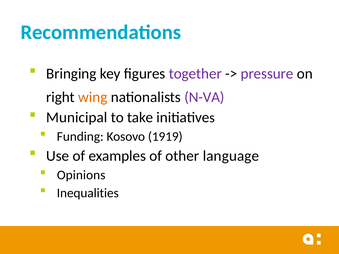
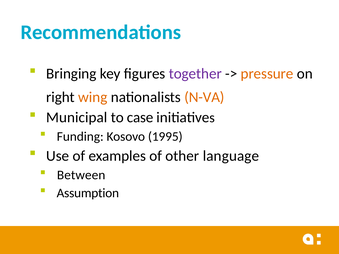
pressure colour: purple -> orange
N-VA colour: purple -> orange
take: take -> case
1919: 1919 -> 1995
Opinions: Opinions -> Between
Inequalities: Inequalities -> Assumption
